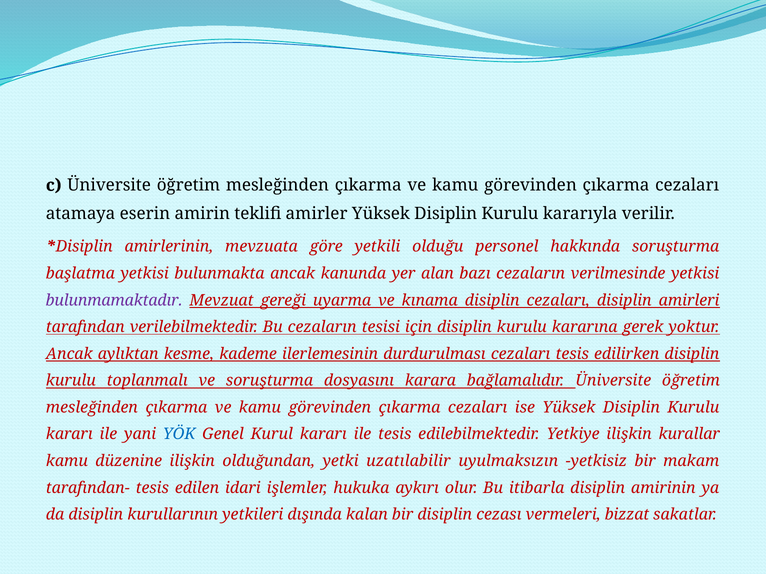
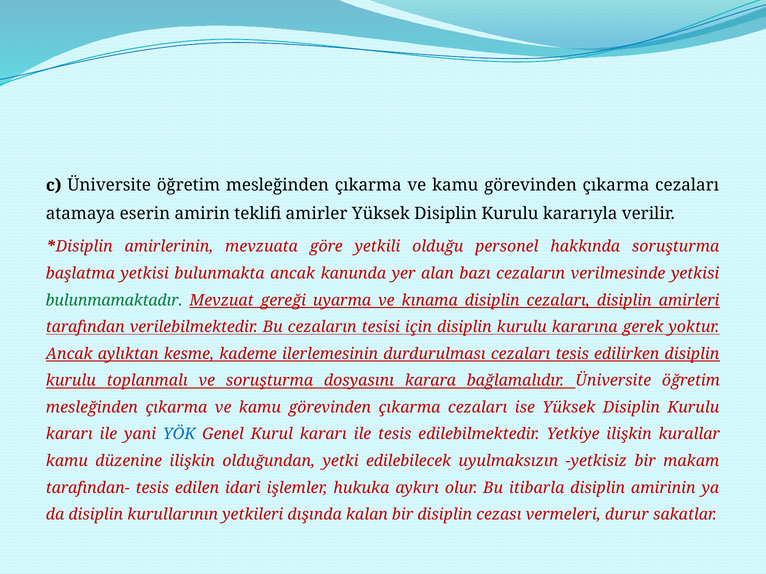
bulunmamaktadır colour: purple -> green
uzatılabilir: uzatılabilir -> edilebilecek
bizzat: bizzat -> durur
